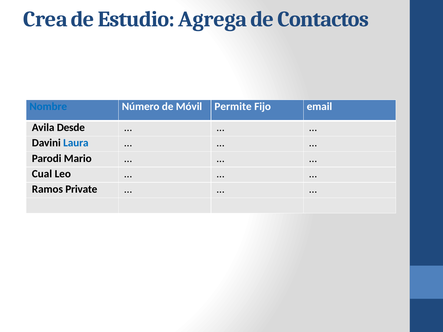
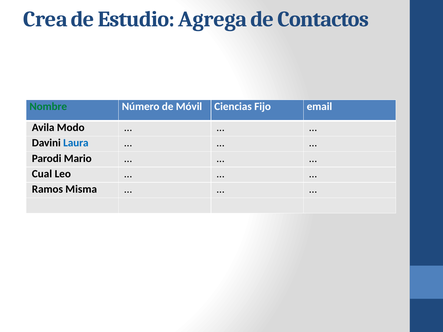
Nombre colour: blue -> green
Permite: Permite -> Ciencias
Desde: Desde -> Modo
Private: Private -> Misma
